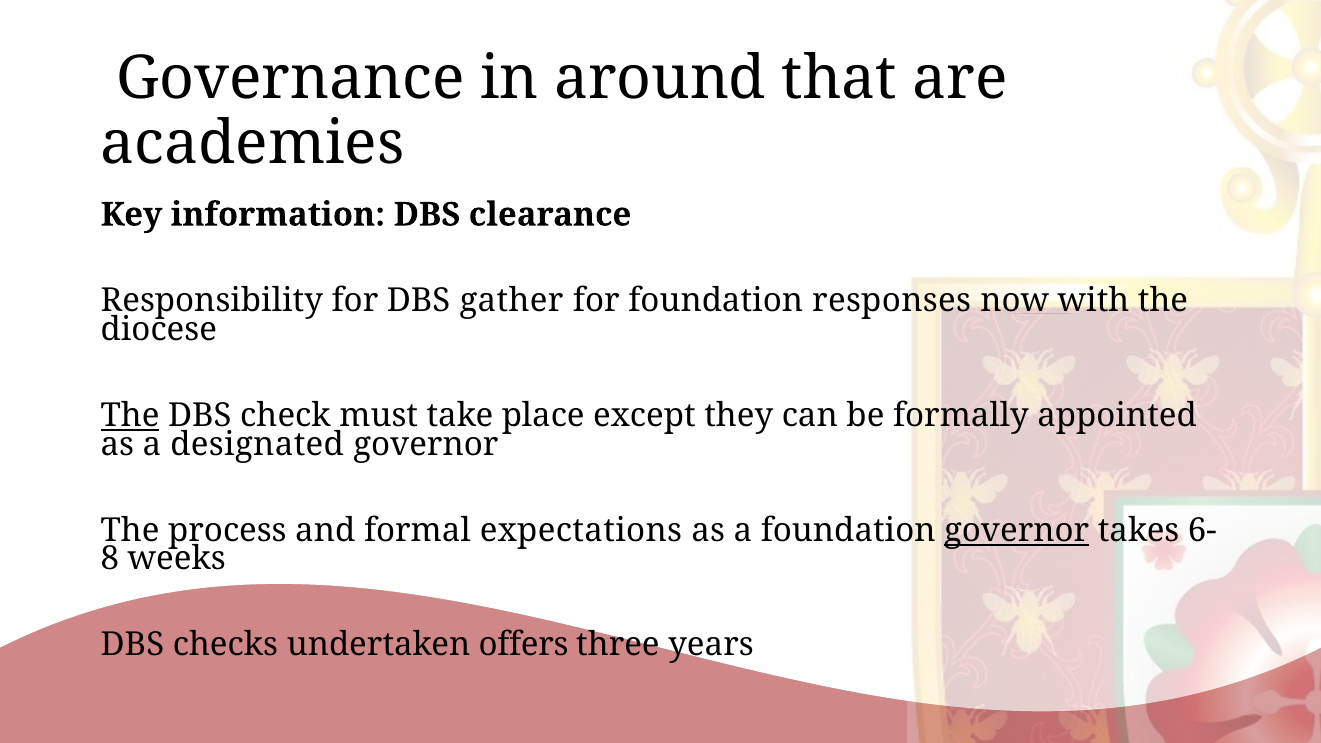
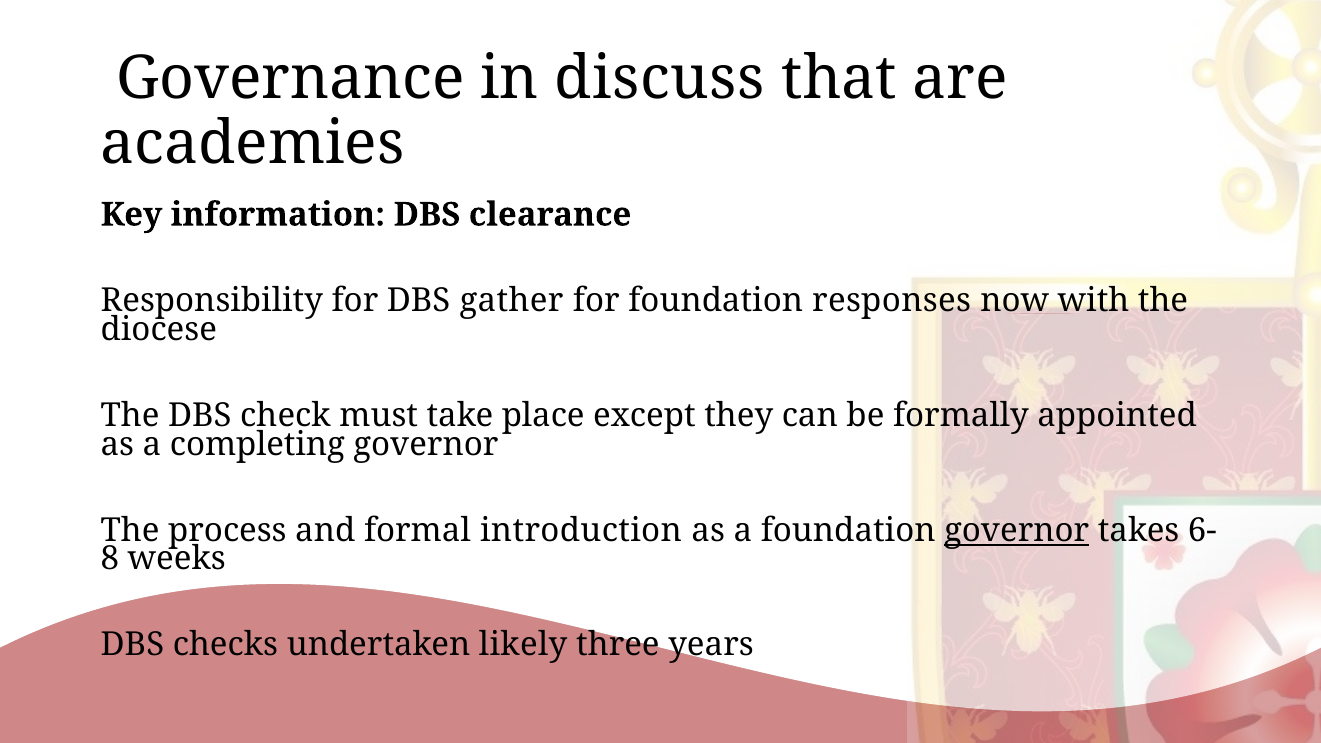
around: around -> discuss
The at (130, 416) underline: present -> none
designated: designated -> completing
expectations: expectations -> introduction
offers: offers -> likely
